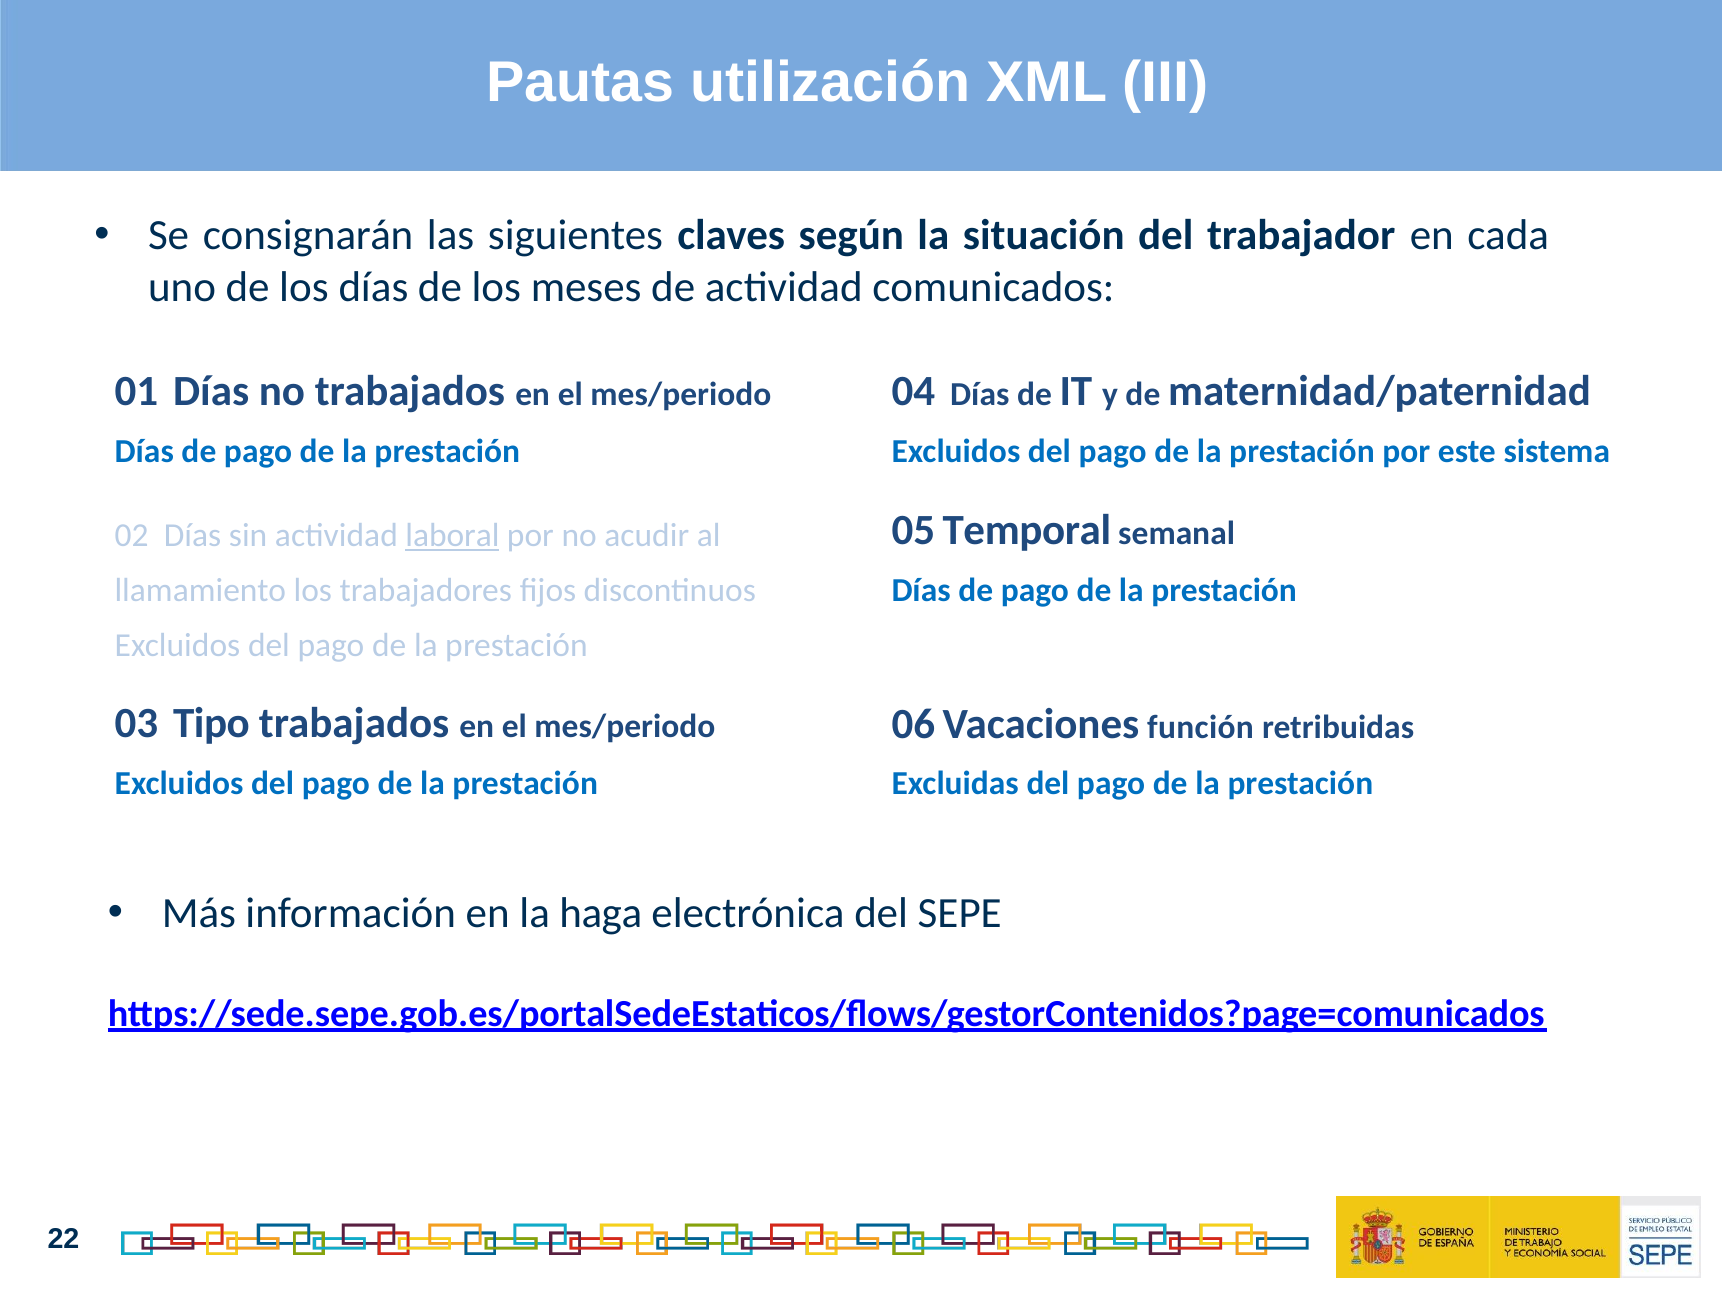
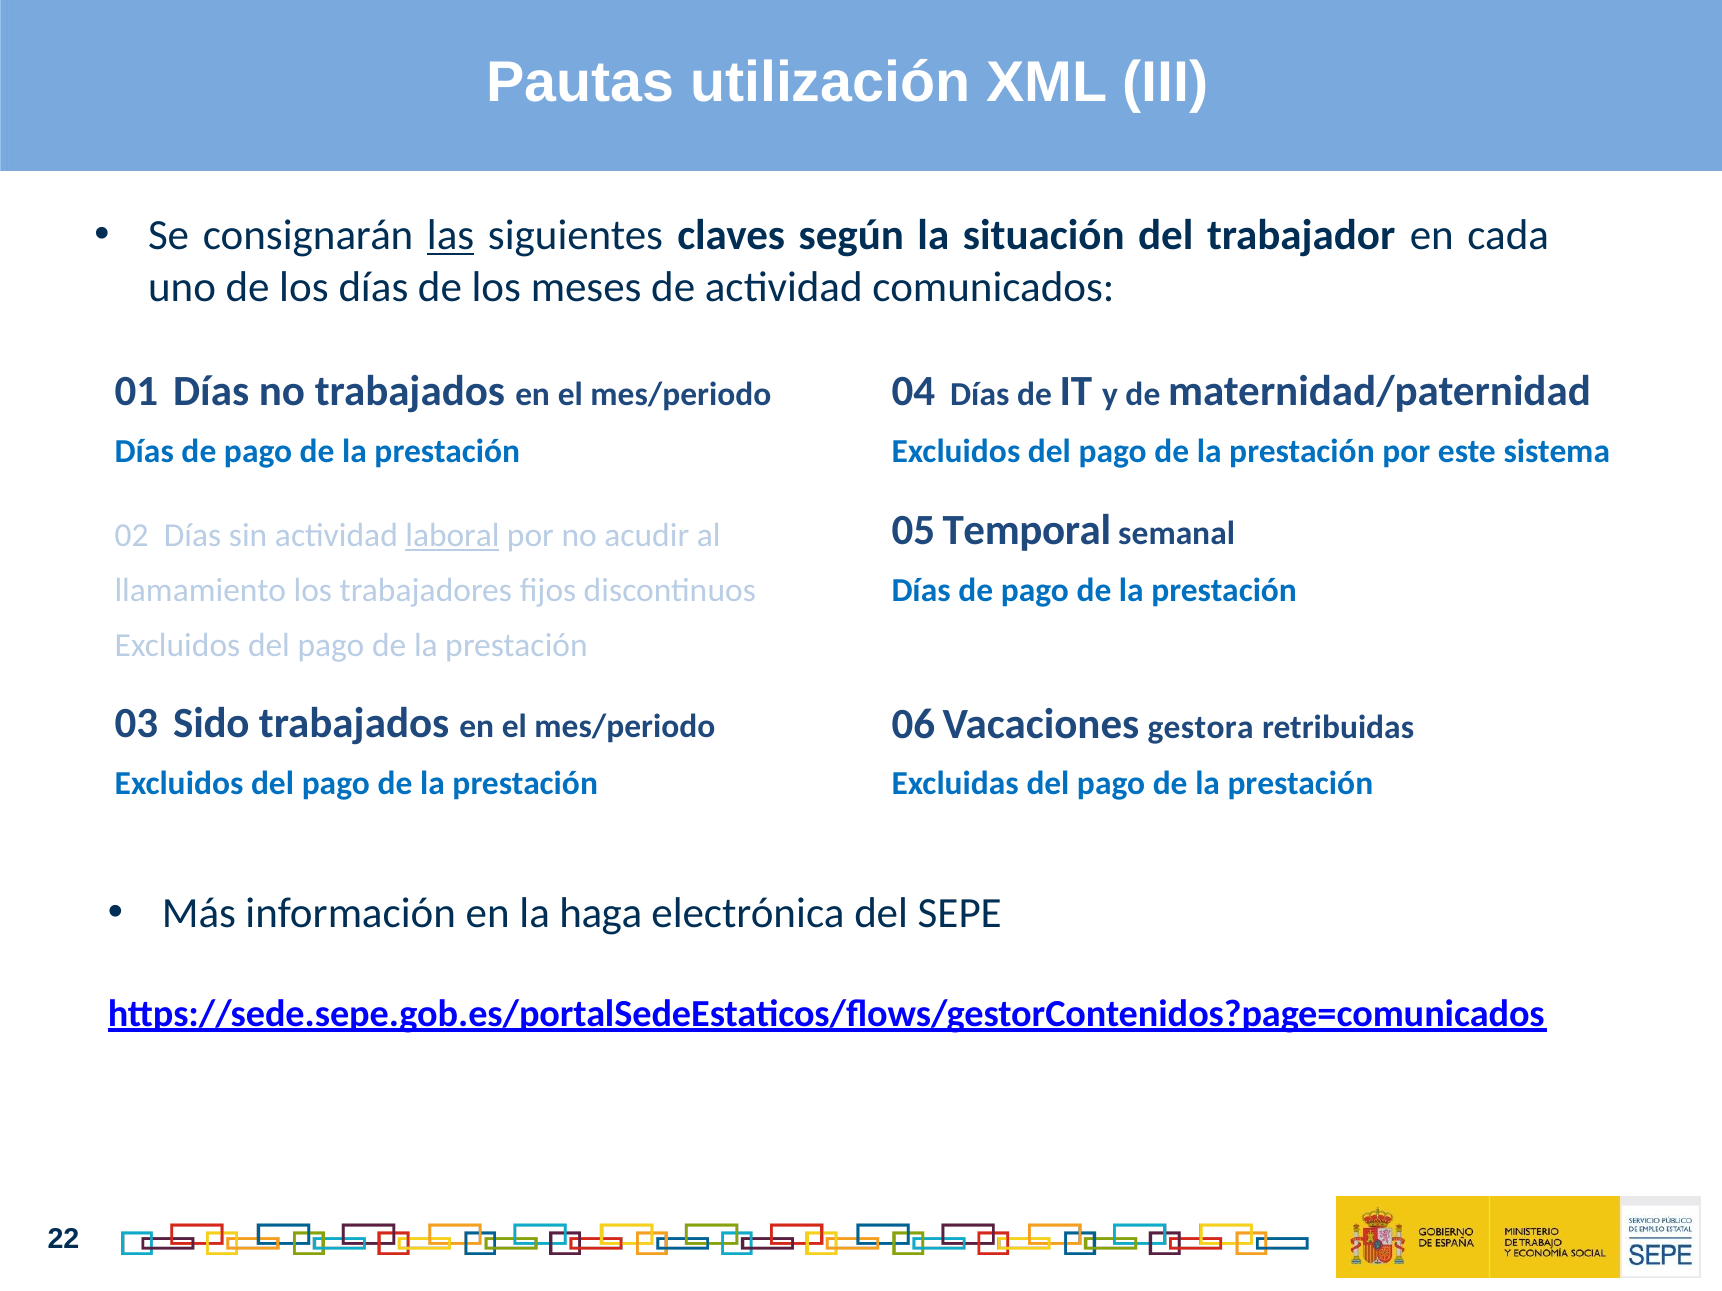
las underline: none -> present
Tipo: Tipo -> Sido
función: función -> gestora
